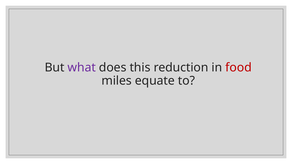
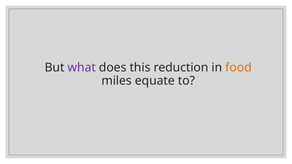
food colour: red -> orange
